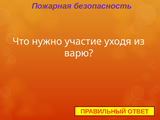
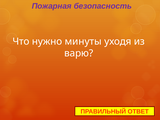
участие: участие -> минуты
